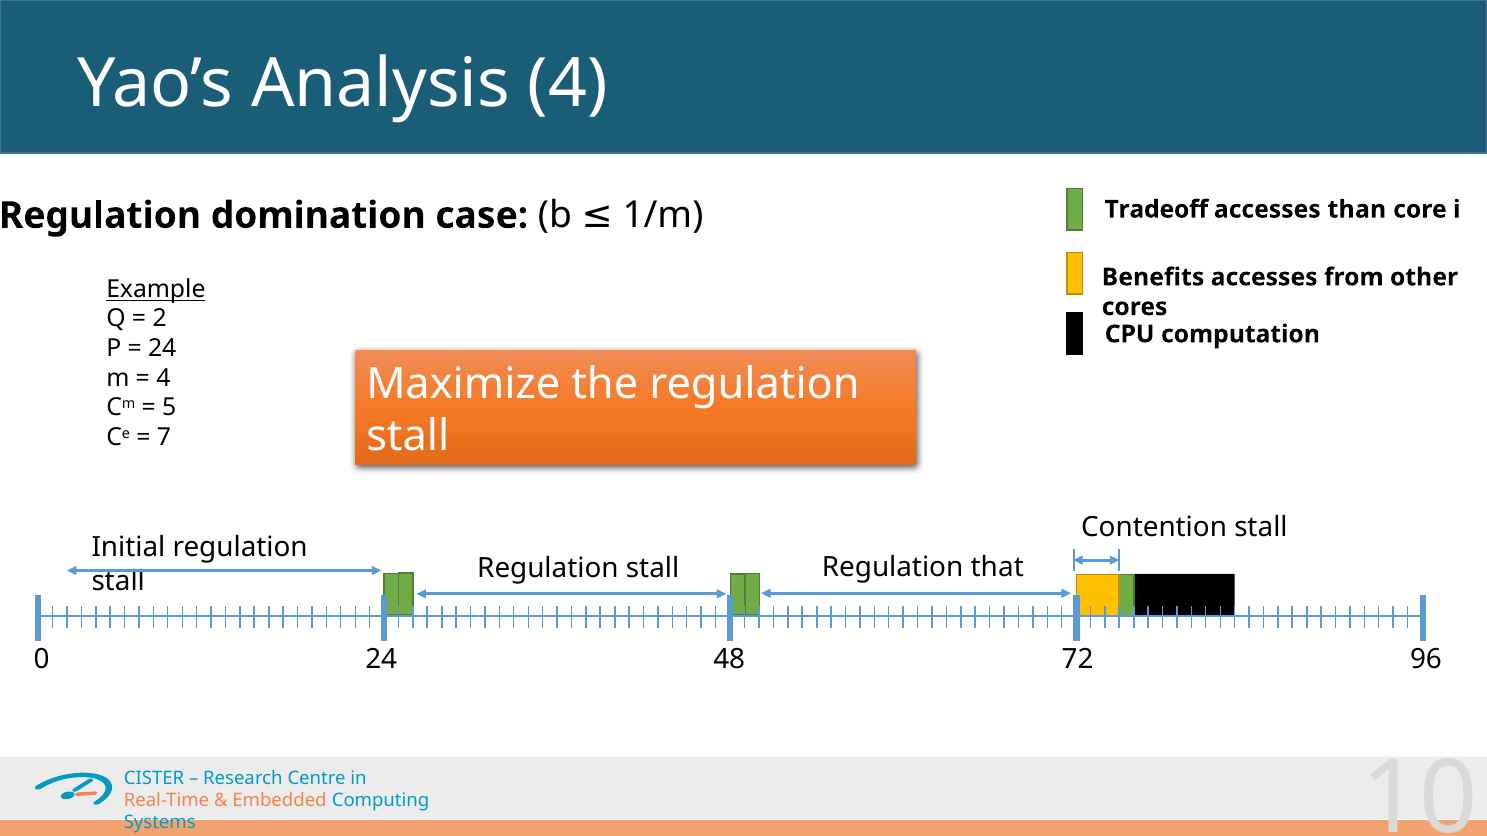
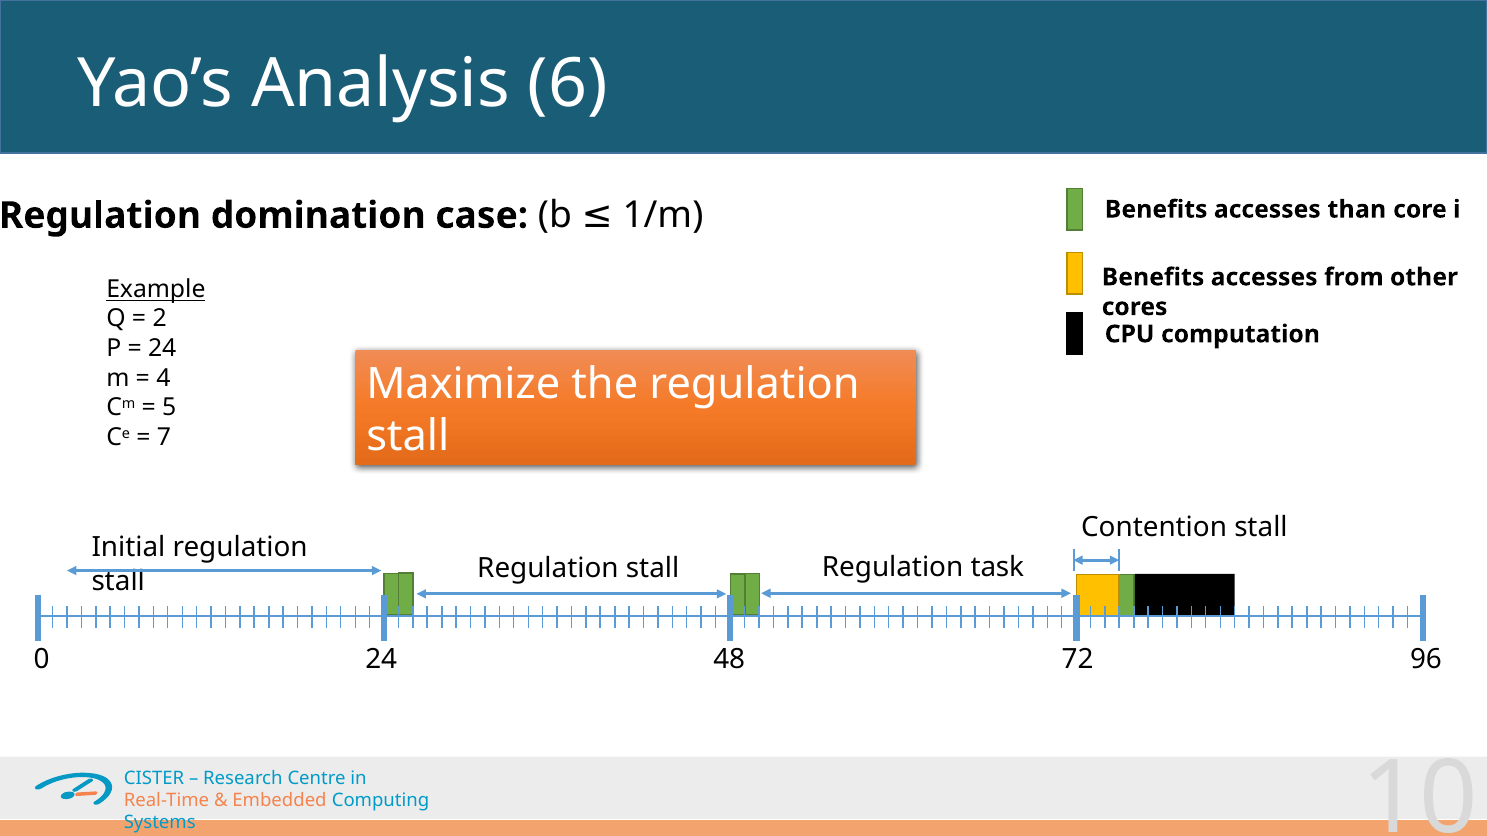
Analysis 4: 4 -> 6
Tradeoff at (1156, 210): Tradeoff -> Benefits
that: that -> task
